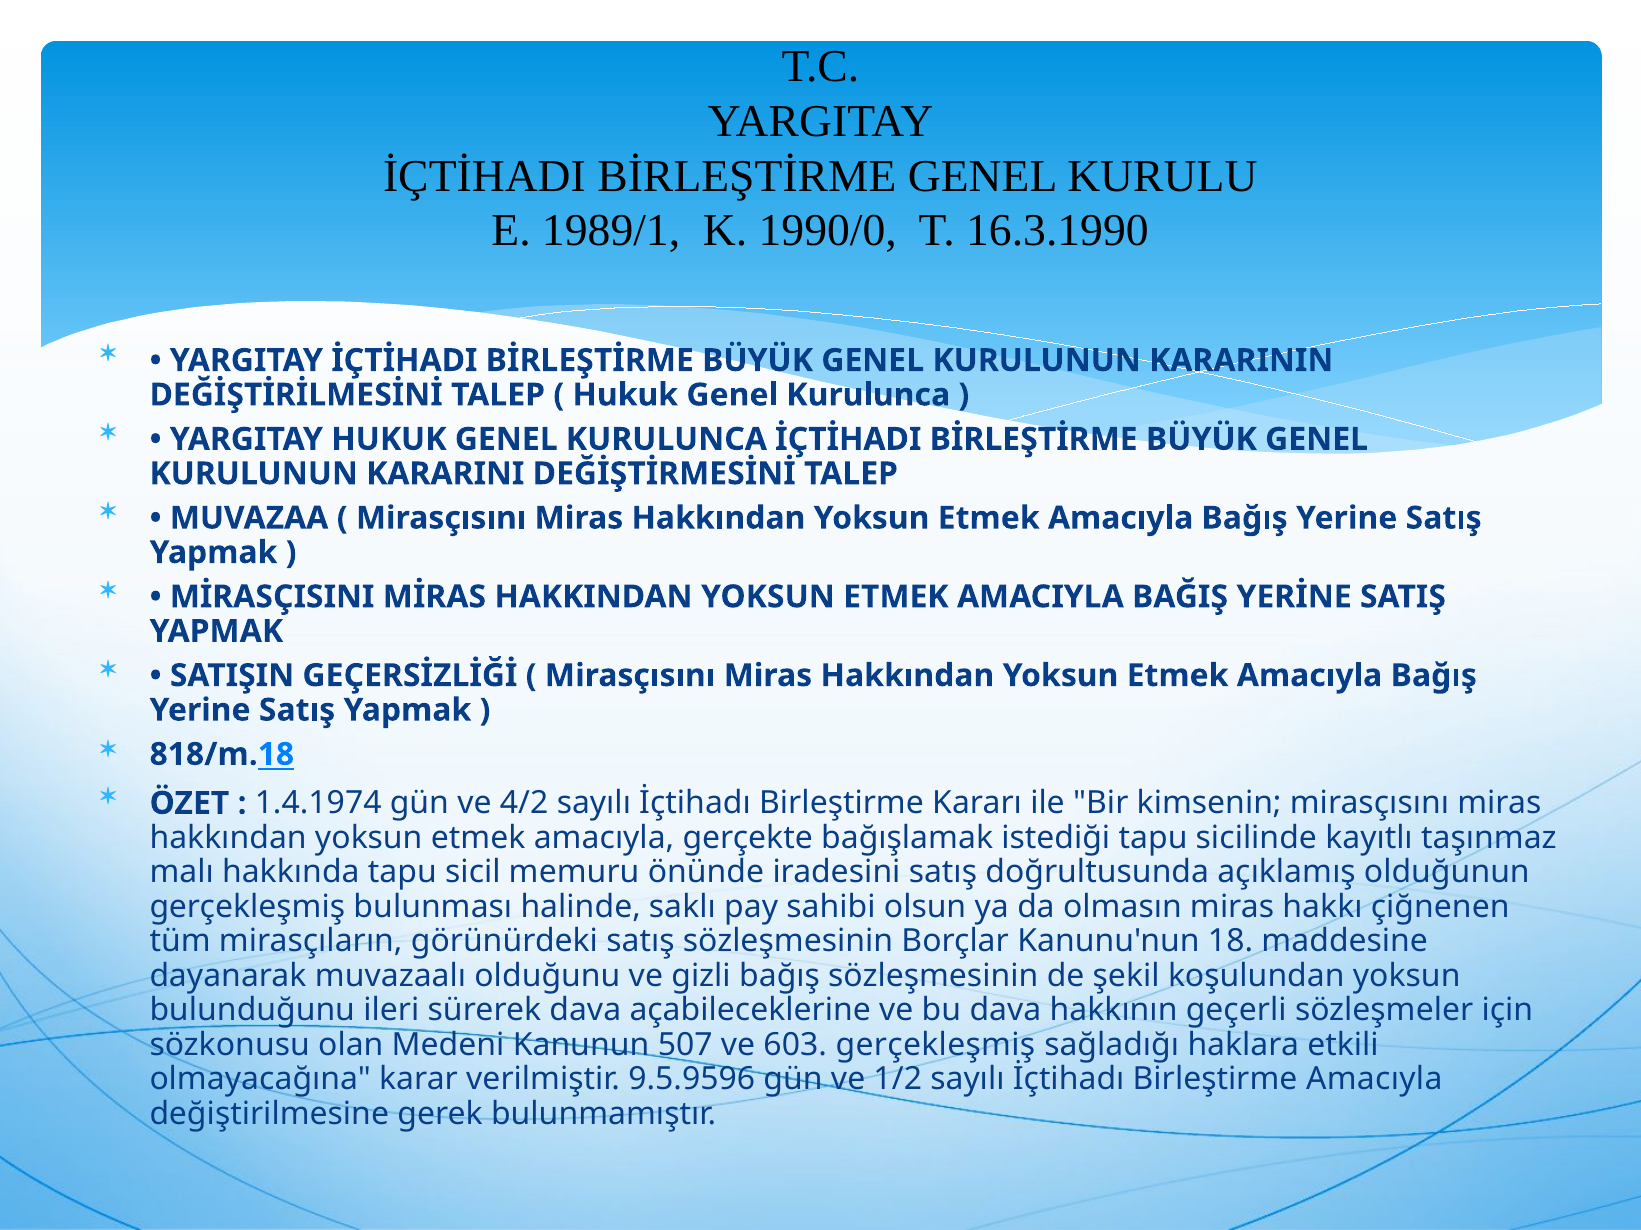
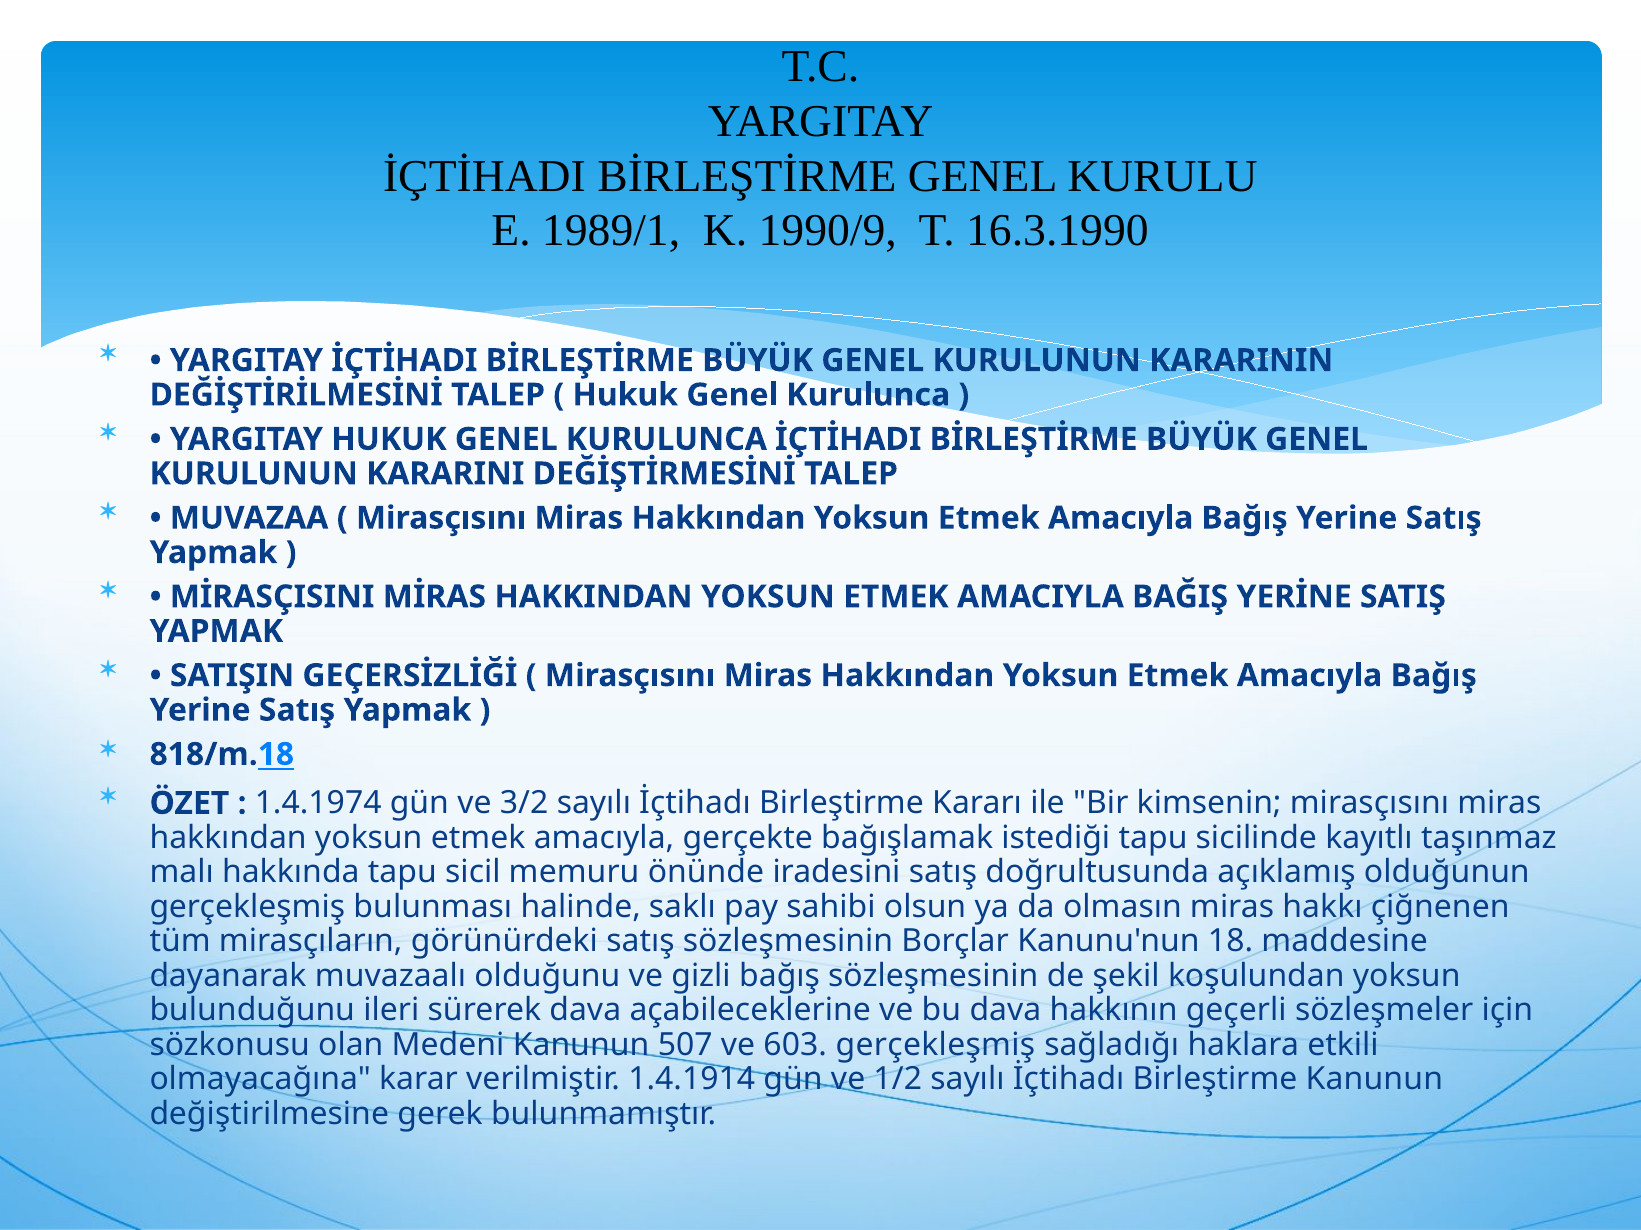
1990/0: 1990/0 -> 1990/9
4/2: 4/2 -> 3/2
9.5.9596: 9.5.9596 -> 1.4.1914
Birleştirme Amacıyla: Amacıyla -> Kanunun
